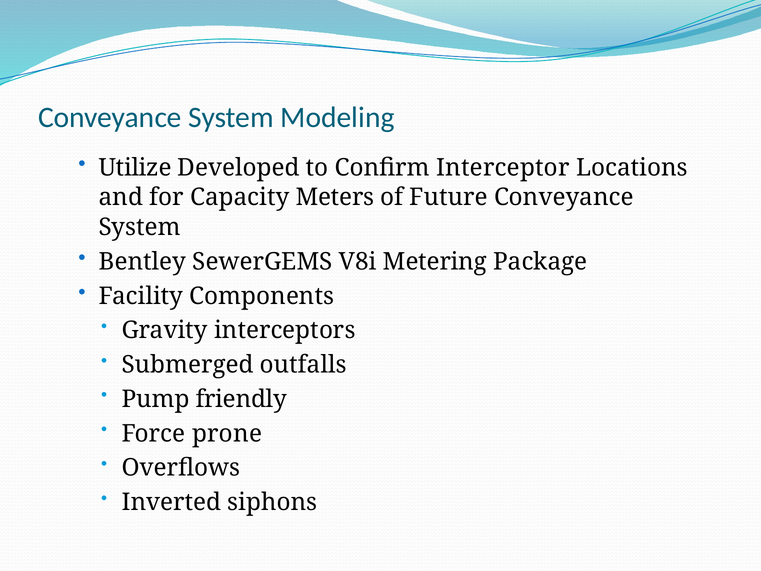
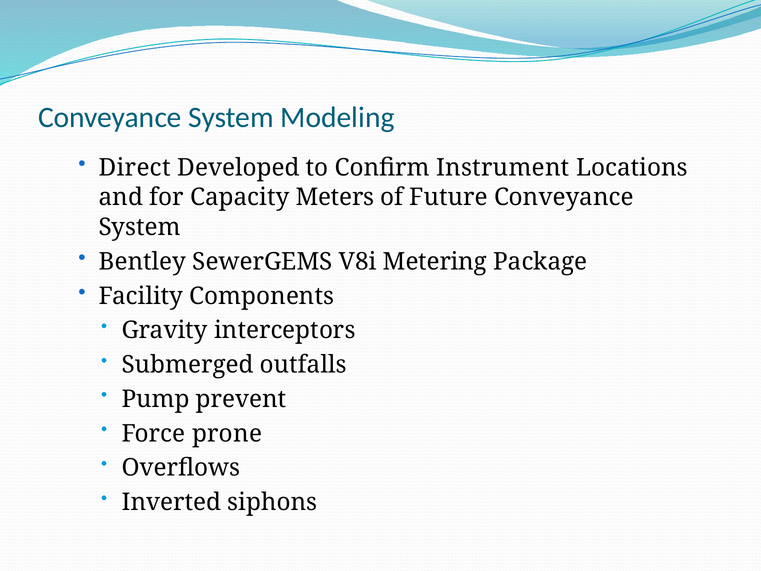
Utilize: Utilize -> Direct
Interceptor: Interceptor -> Instrument
friendly: friendly -> prevent
